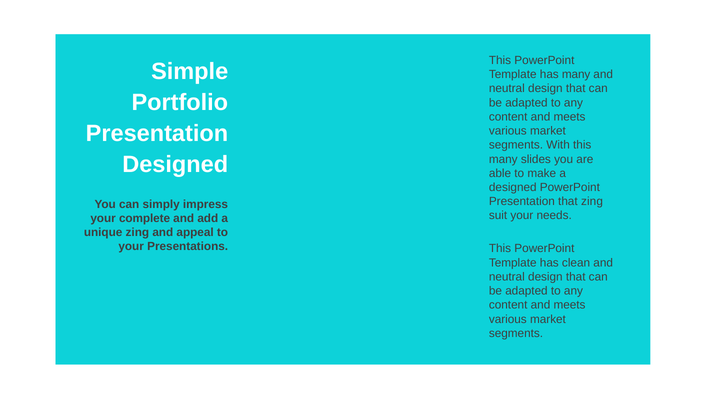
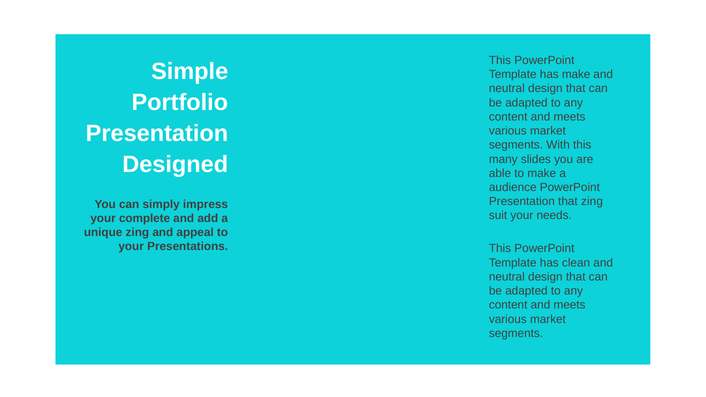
has many: many -> make
designed at (513, 187): designed -> audience
